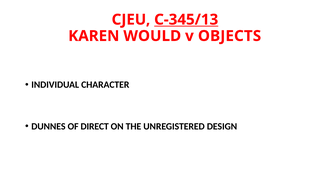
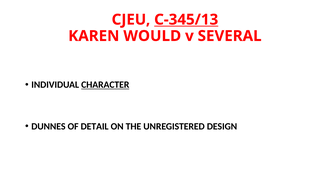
OBJECTS: OBJECTS -> SEVERAL
CHARACTER underline: none -> present
DIRECT: DIRECT -> DETAIL
